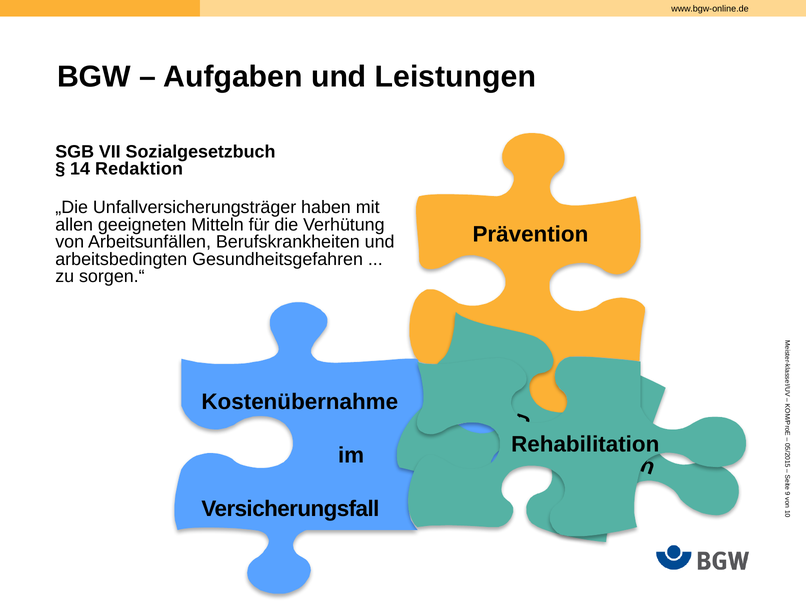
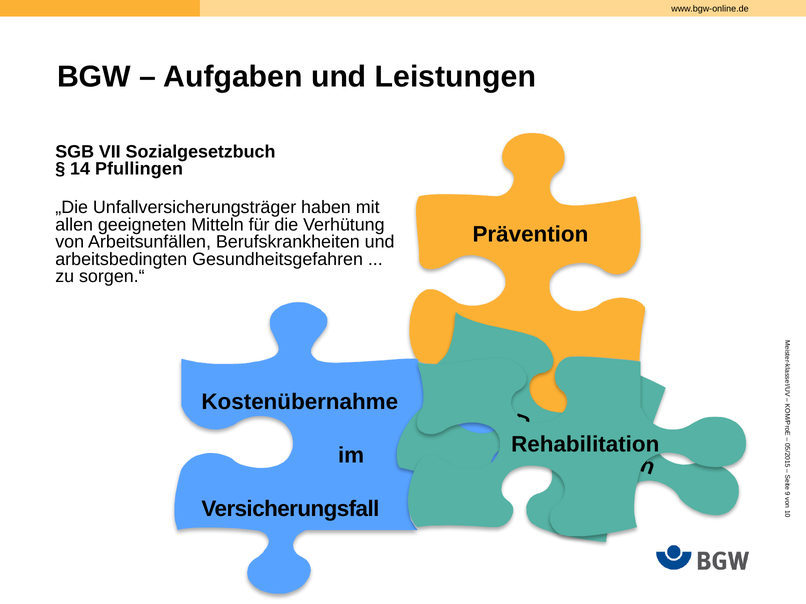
Redaktion: Redaktion -> Pfullingen
